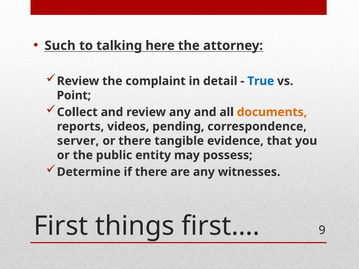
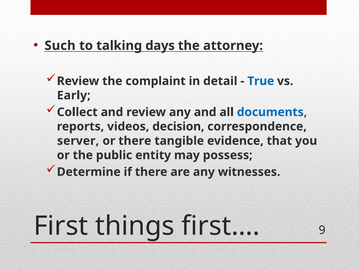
here: here -> days
Point: Point -> Early
documents colour: orange -> blue
pending: pending -> decision
